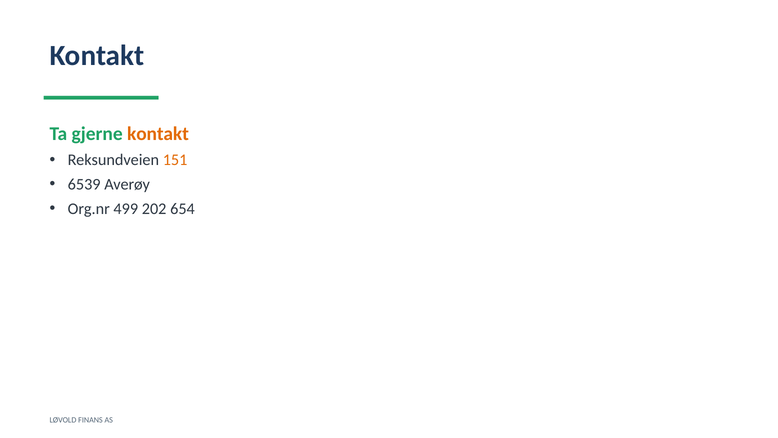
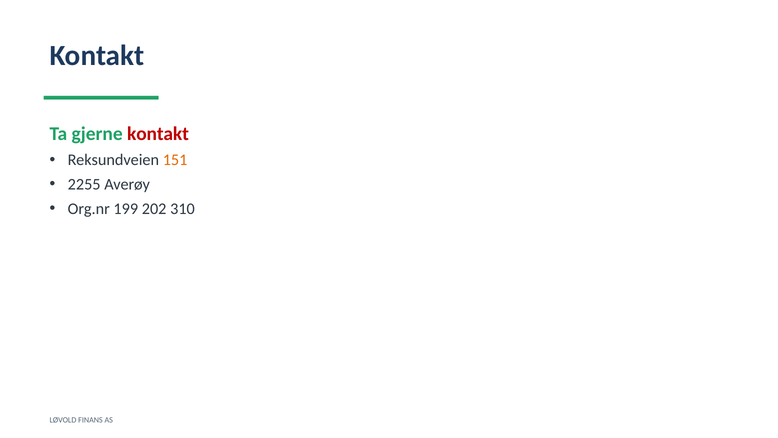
kontakt at (158, 134) colour: orange -> red
6539: 6539 -> 2255
499: 499 -> 199
654: 654 -> 310
